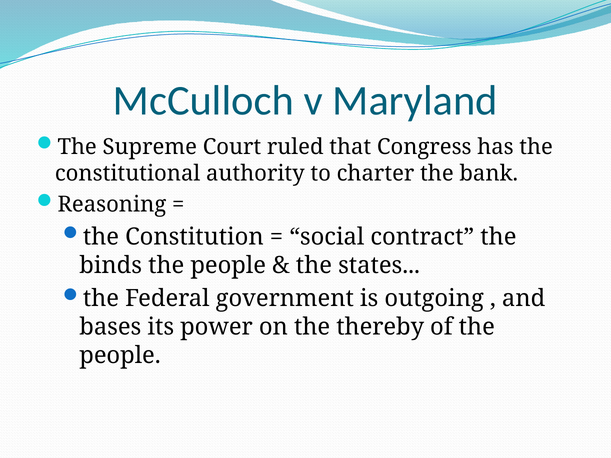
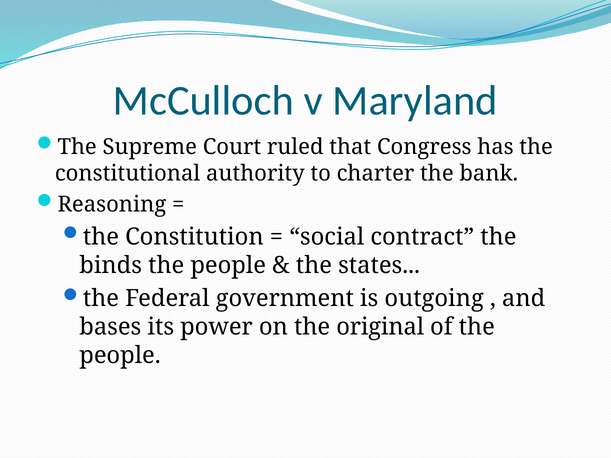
thereby: thereby -> original
